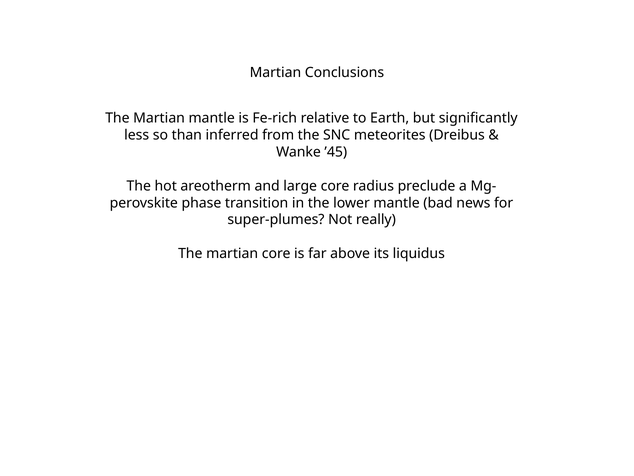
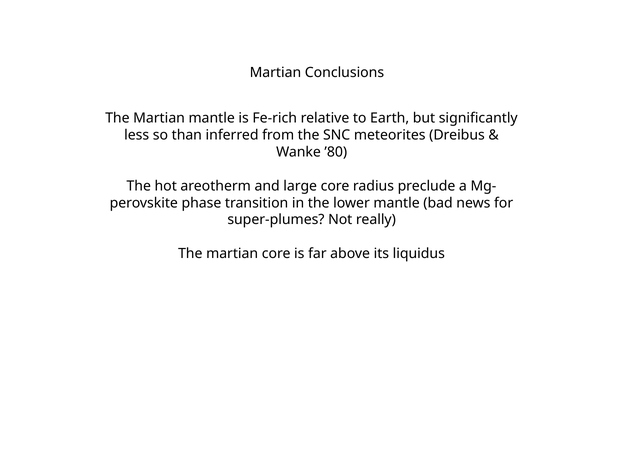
’45: ’45 -> ’80
